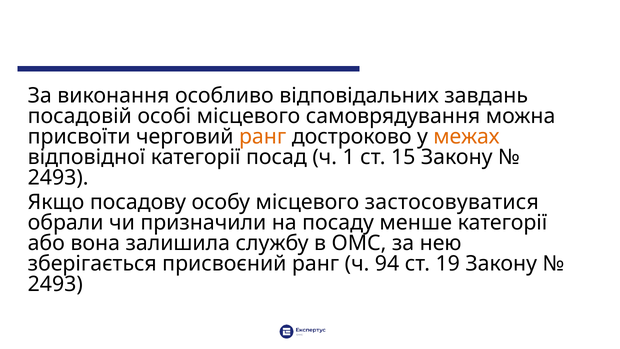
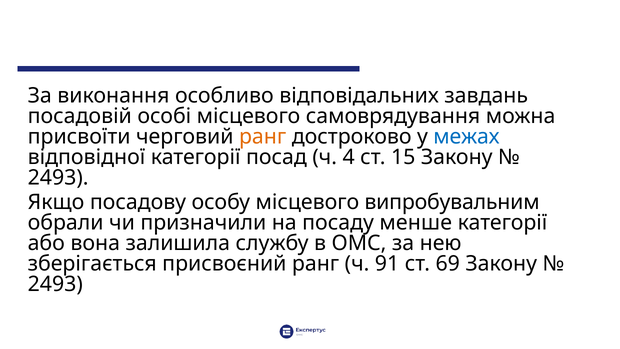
межах colour: orange -> blue
1: 1 -> 4
застосовуватися: застосовуватися -> випробувальним
94: 94 -> 91
19: 19 -> 69
